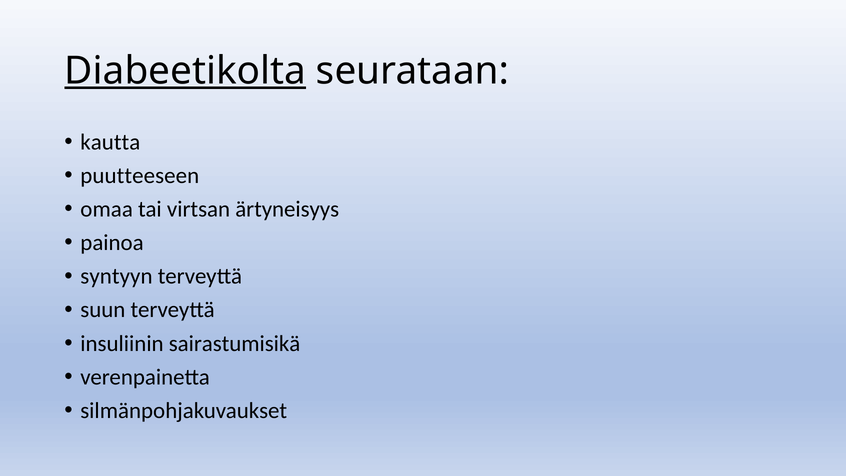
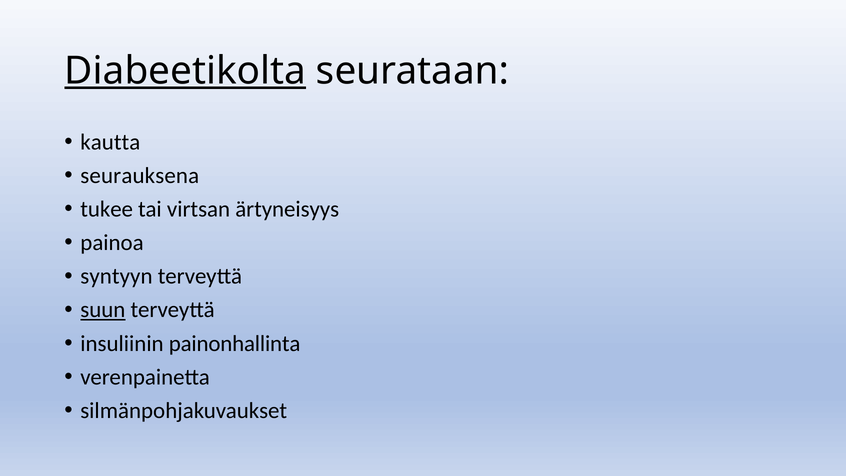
puutteeseen: puutteeseen -> seurauksena
omaa: omaa -> tukee
suun underline: none -> present
sairastumisikä: sairastumisikä -> painonhallinta
